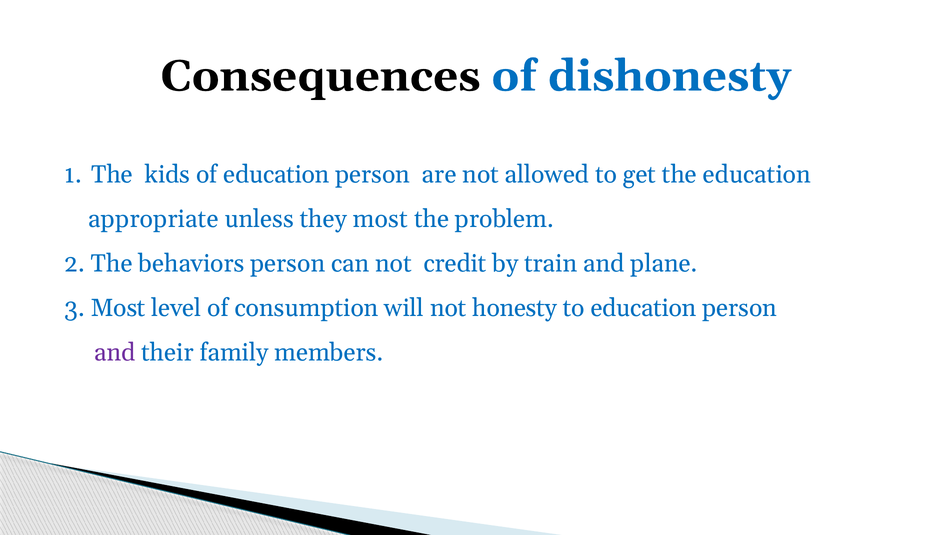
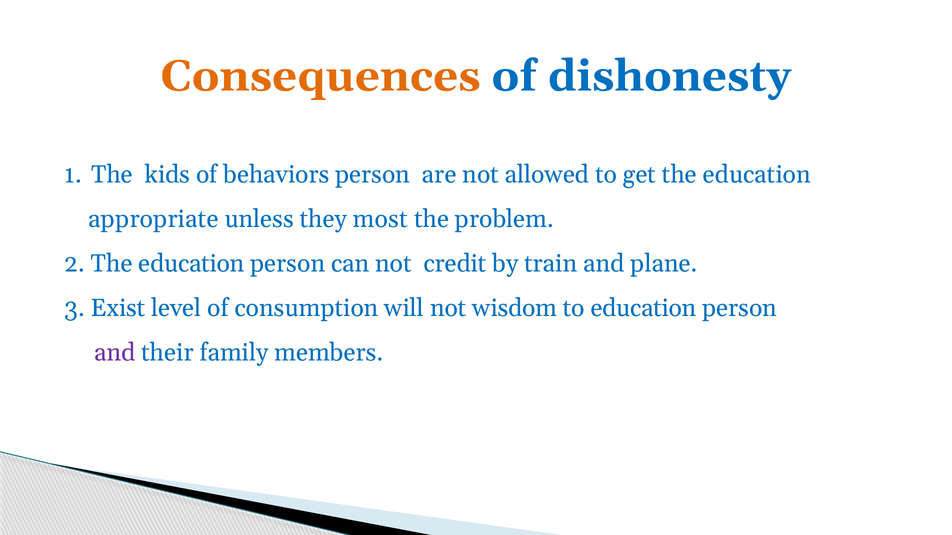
Consequences colour: black -> orange
of education: education -> behaviors
2 The behaviors: behaviors -> education
3 Most: Most -> Exist
honesty: honesty -> wisdom
